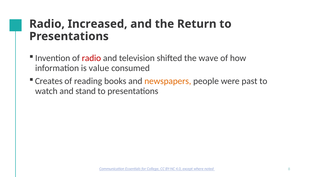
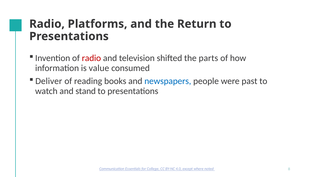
Increased: Increased -> Platforms
wave: wave -> parts
Creates: Creates -> Deliver
newspapers colour: orange -> blue
